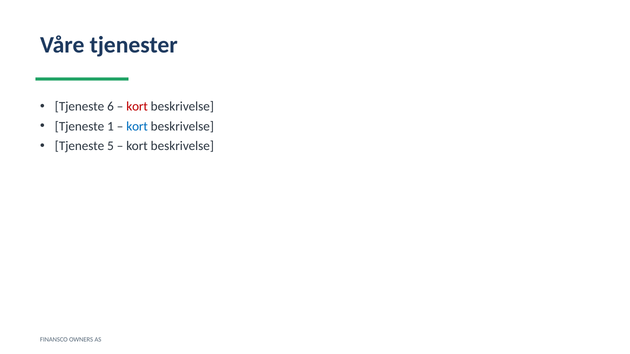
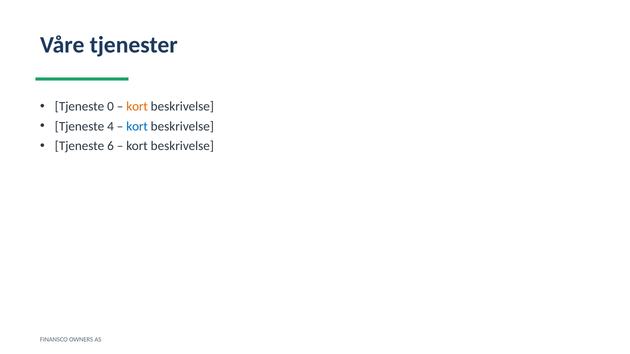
6: 6 -> 0
kort at (137, 107) colour: red -> orange
1: 1 -> 4
5: 5 -> 6
